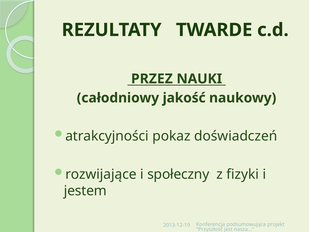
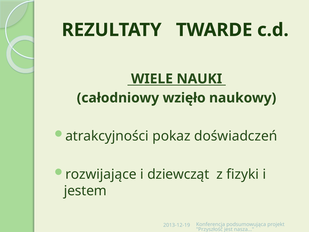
PRZEZ: PRZEZ -> WIELE
jakość: jakość -> wzięło
społeczny: społeczny -> dziewcząt
